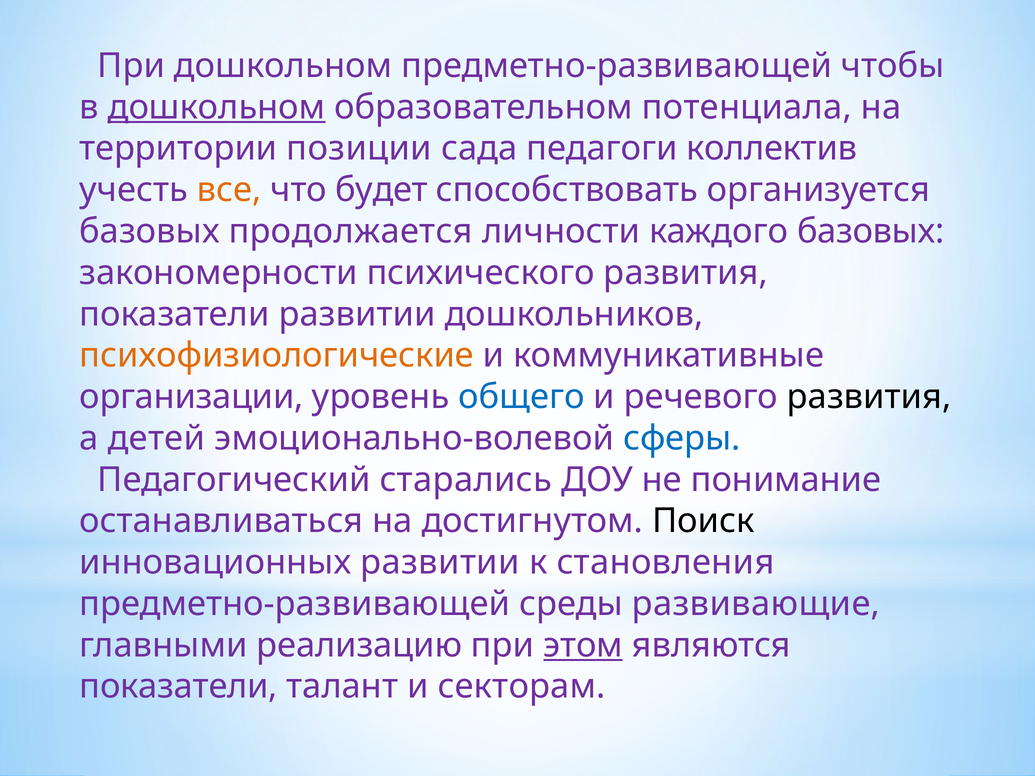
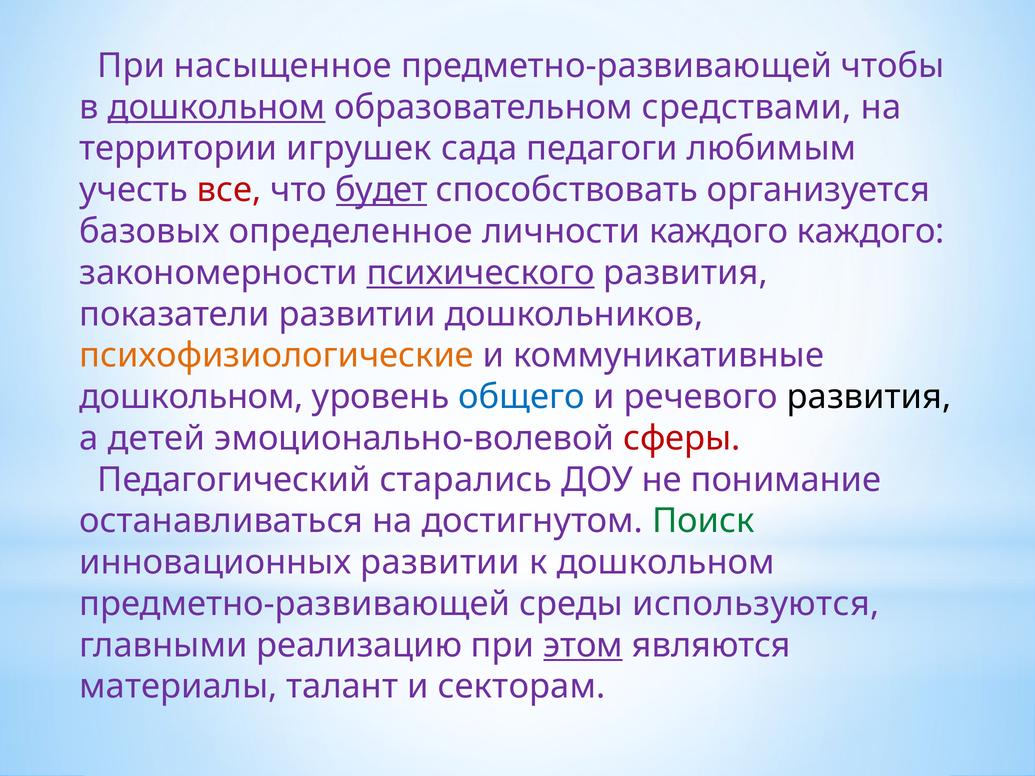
При дошкольном: дошкольном -> насыщенное
потенциала: потенциала -> средствами
позиции: позиции -> игрушек
коллектив: коллектив -> любимым
все colour: orange -> red
будет underline: none -> present
продолжается: продолжается -> определенное
каждого базовых: базовых -> каждого
психического underline: none -> present
организации at (191, 397): организации -> дошкольном
сферы colour: blue -> red
Поиск colour: black -> green
к становления: становления -> дошкольном
развивающие: развивающие -> используются
показатели at (179, 687): показатели -> материалы
